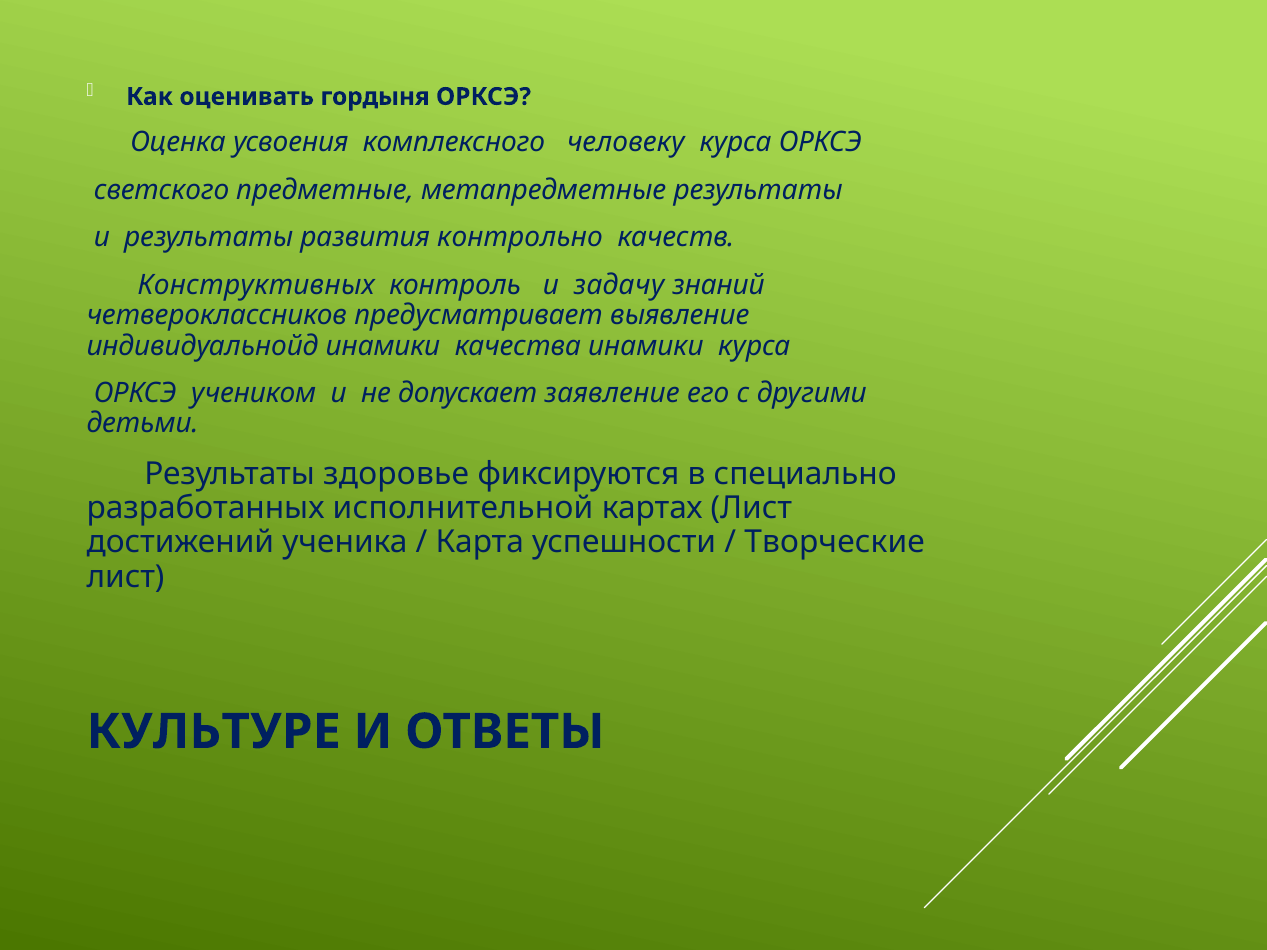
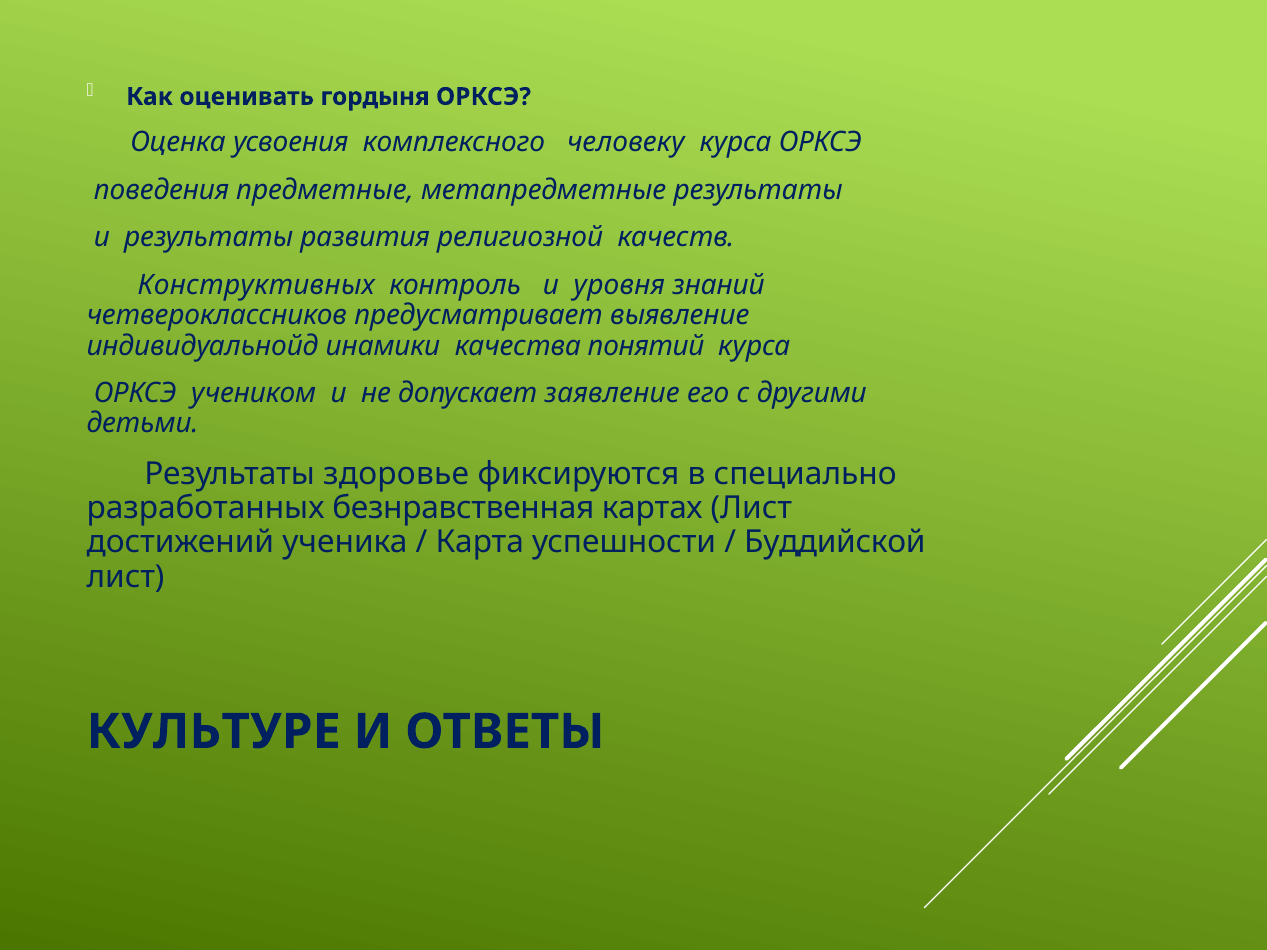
светского: светского -> поведения
контрольно: контрольно -> религиозной
задачу: задачу -> уровня
качества инамики: инамики -> понятий
исполнительной: исполнительной -> безнравственная
Творческие: Творческие -> Буддийской
